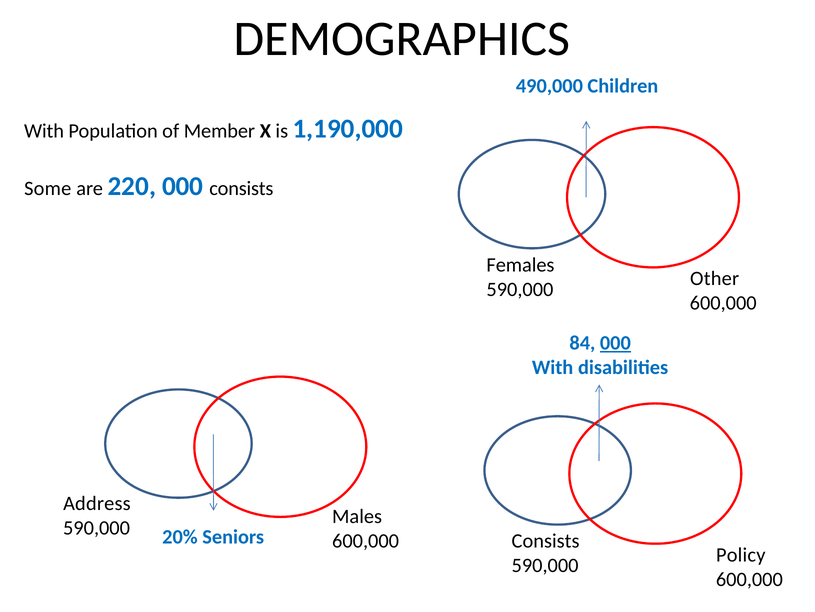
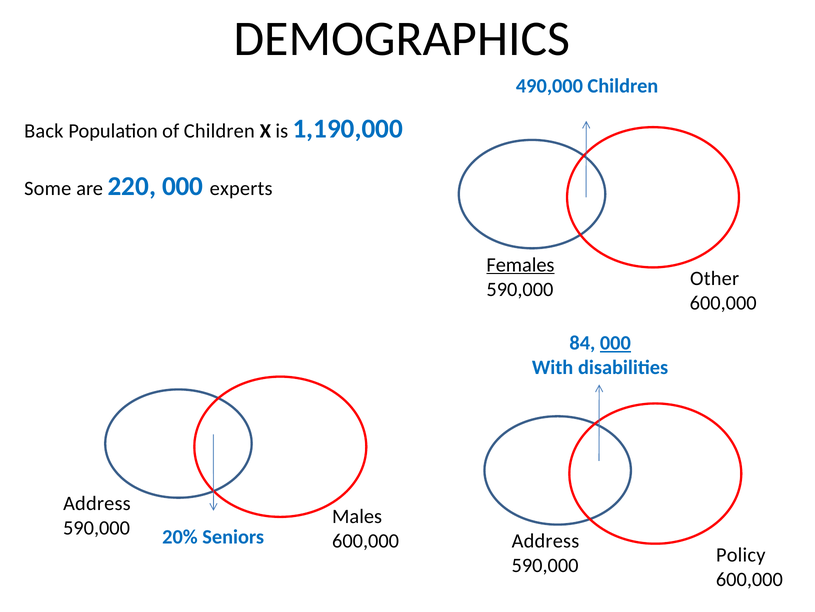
With at (44, 131): With -> Back
of Member: Member -> Children
000 consists: consists -> experts
Females underline: none -> present
Consists at (546, 541): Consists -> Address
